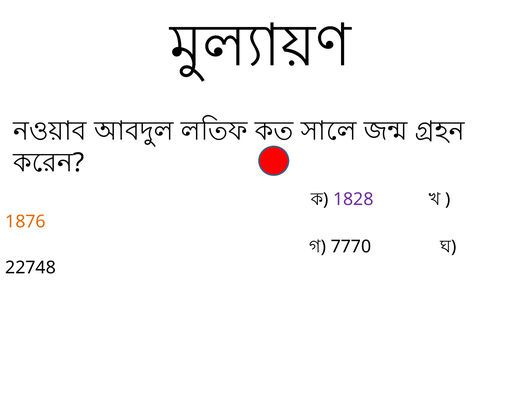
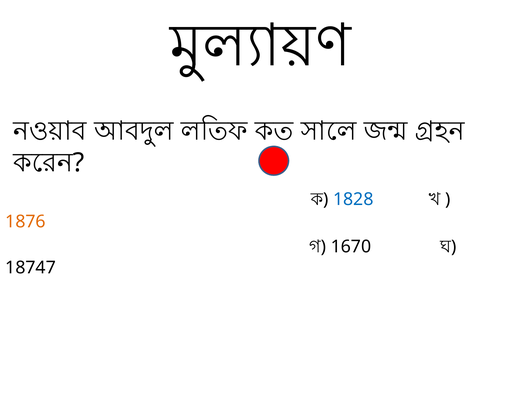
1828 colour: purple -> blue
7770: 7770 -> 1670
22748: 22748 -> 18747
